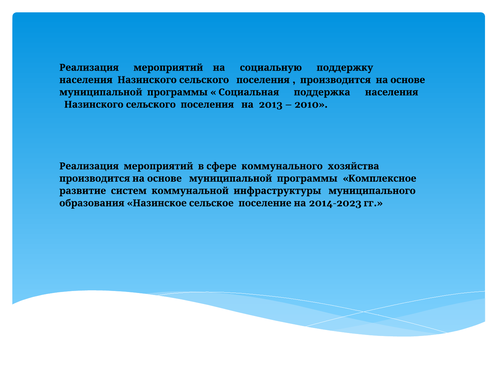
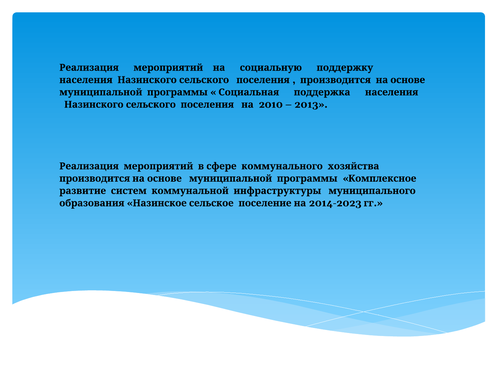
2013: 2013 -> 2010
2010: 2010 -> 2013
